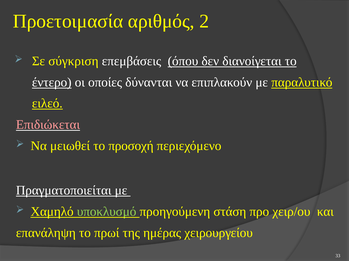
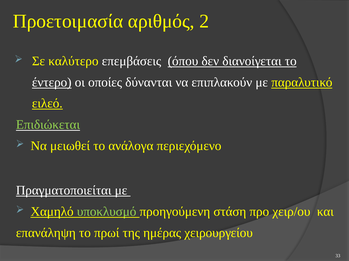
σύγκριση: σύγκριση -> καλύτερο
Επιδιώκεται colour: pink -> light green
προσοχή: προσοχή -> ανάλογα
